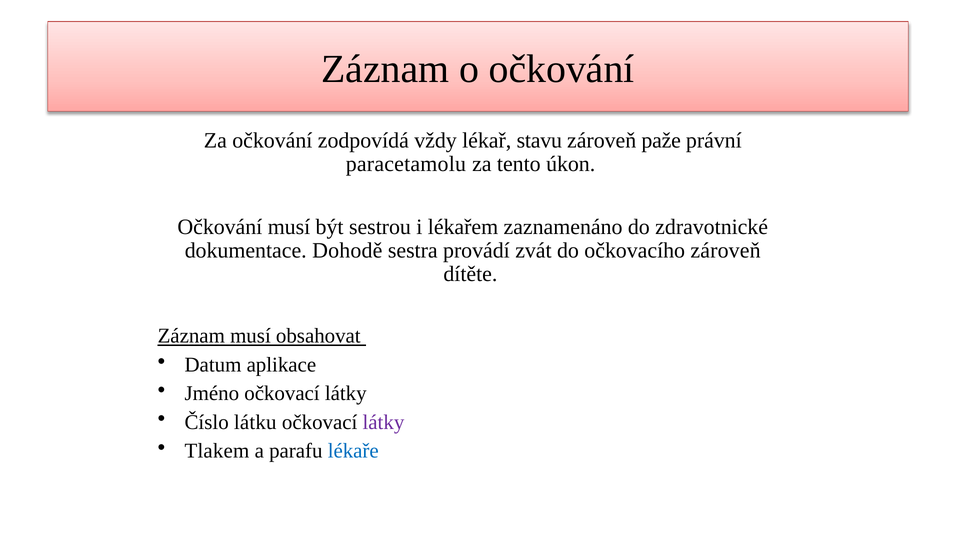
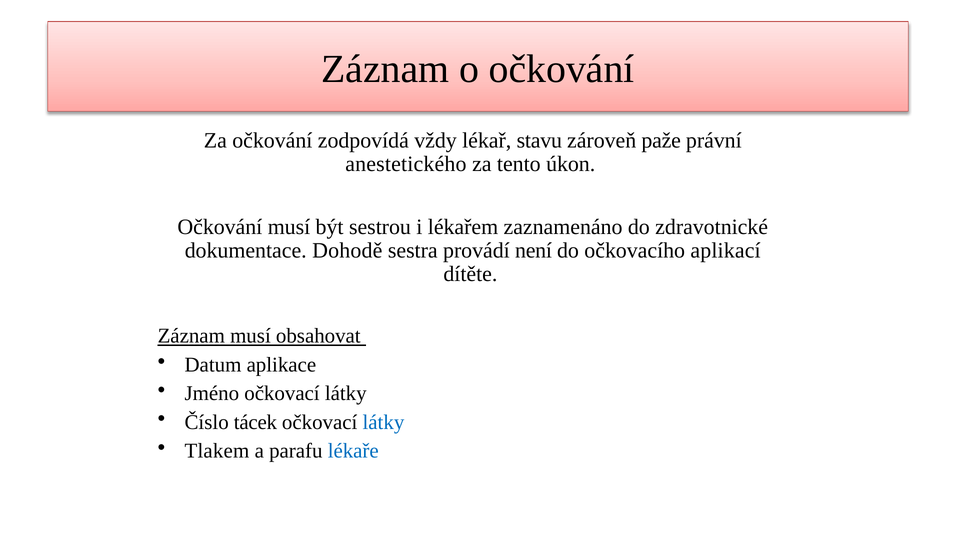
paracetamolu: paracetamolu -> anestetického
zvát: zvát -> není
očkovacího zároveň: zároveň -> aplikací
látku: látku -> tácek
látky at (383, 422) colour: purple -> blue
